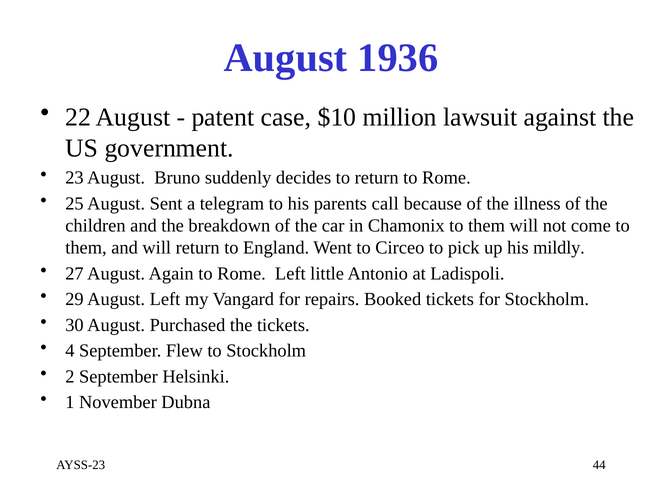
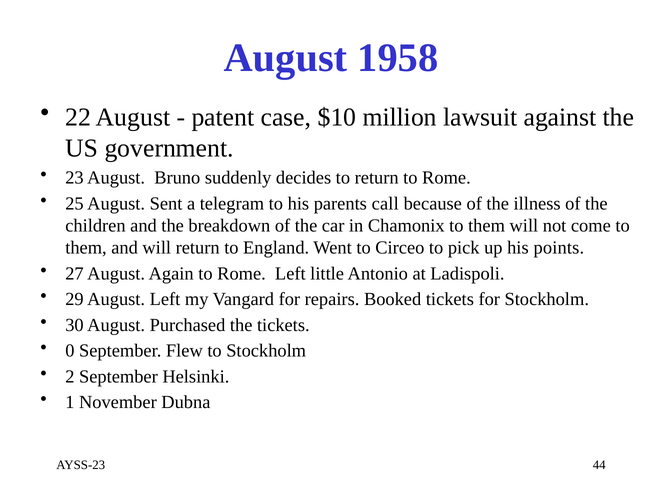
1936: 1936 -> 1958
mildly: mildly -> points
4: 4 -> 0
